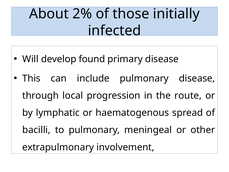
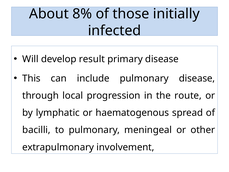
2%: 2% -> 8%
found: found -> result
